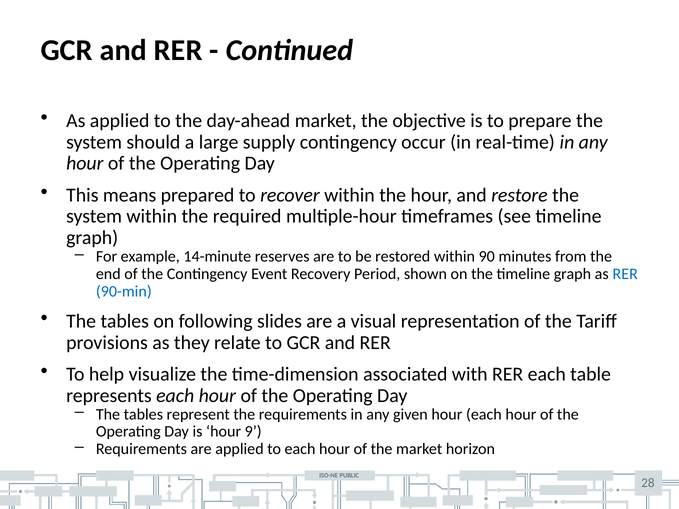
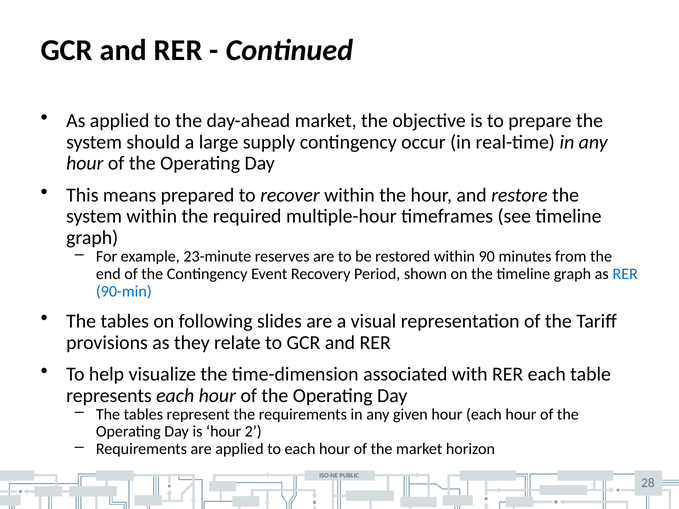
14-minute: 14-minute -> 23-minute
9: 9 -> 2
